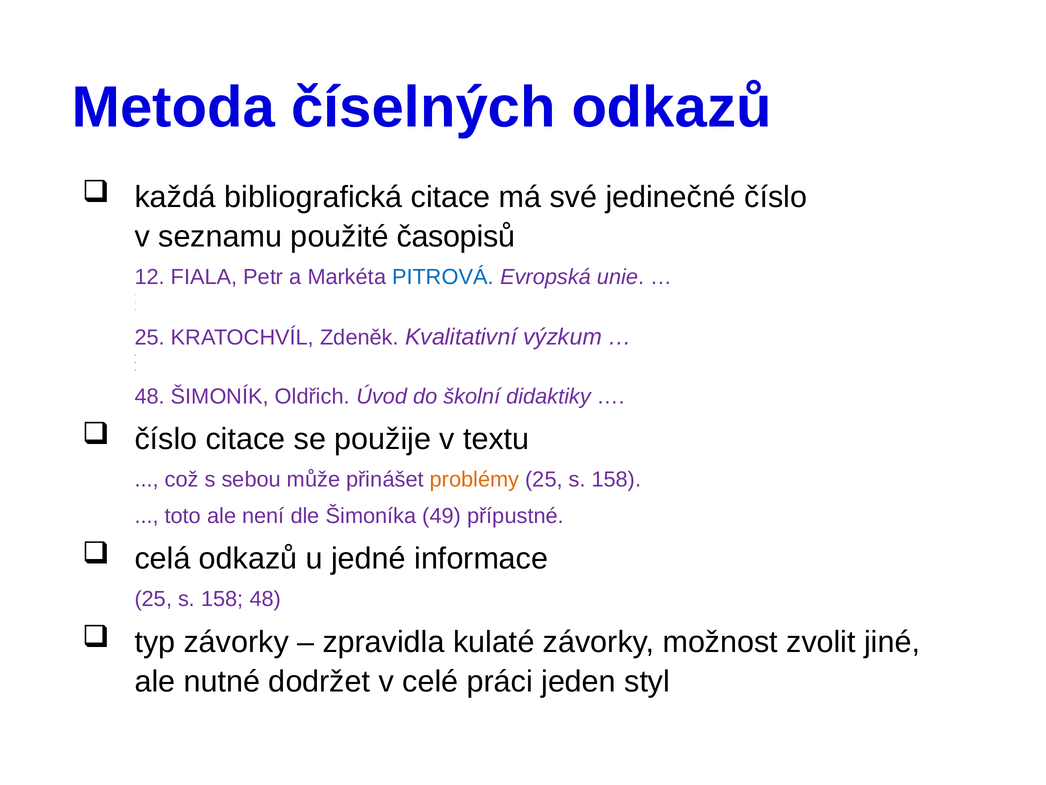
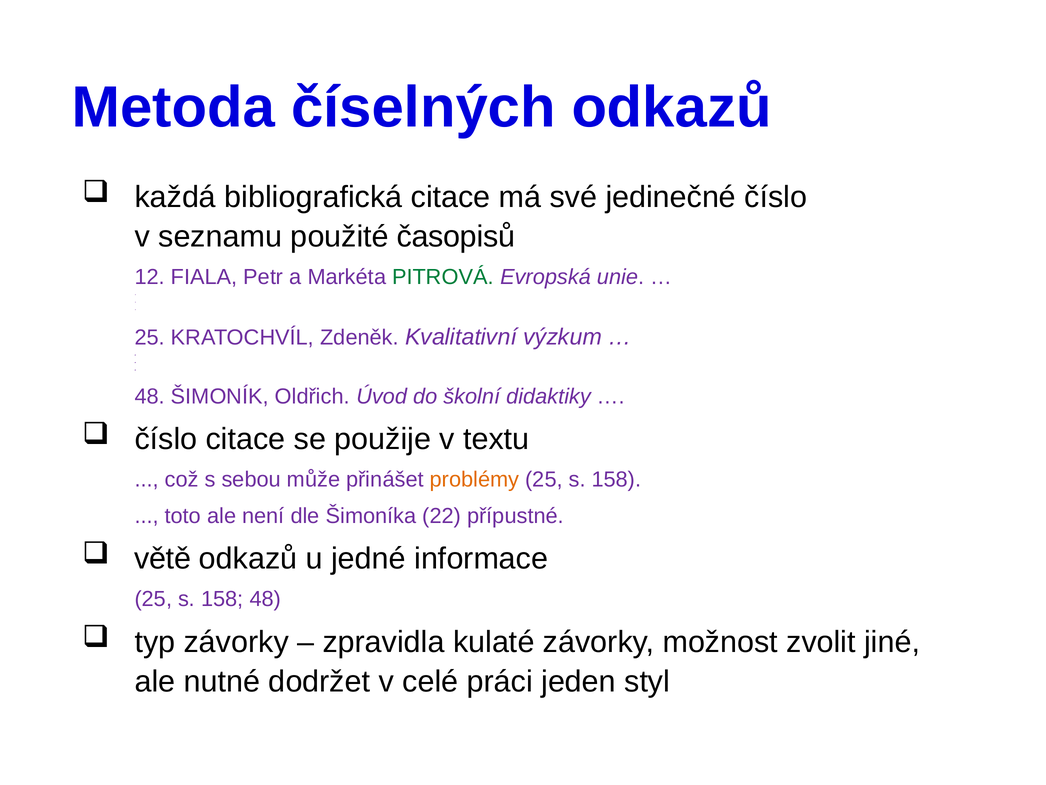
PITROVÁ colour: blue -> green
49: 49 -> 22
celá: celá -> větě
